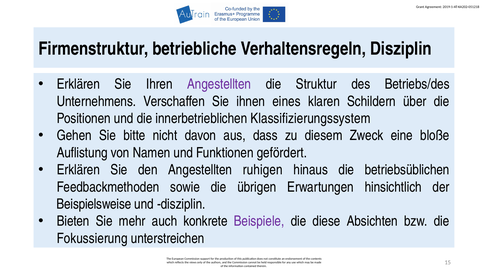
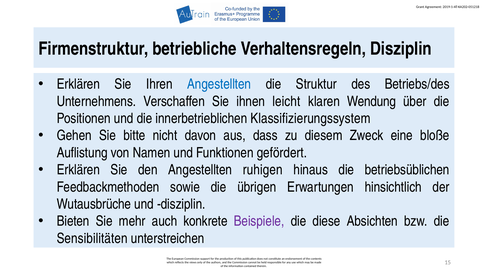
Angestellten at (219, 84) colour: purple -> blue
eines: eines -> leicht
Schildern: Schildern -> Wendung
Beispielsweise: Beispielsweise -> Wutausbrüche
Fokussierung: Fokussierung -> Sensibilitäten
